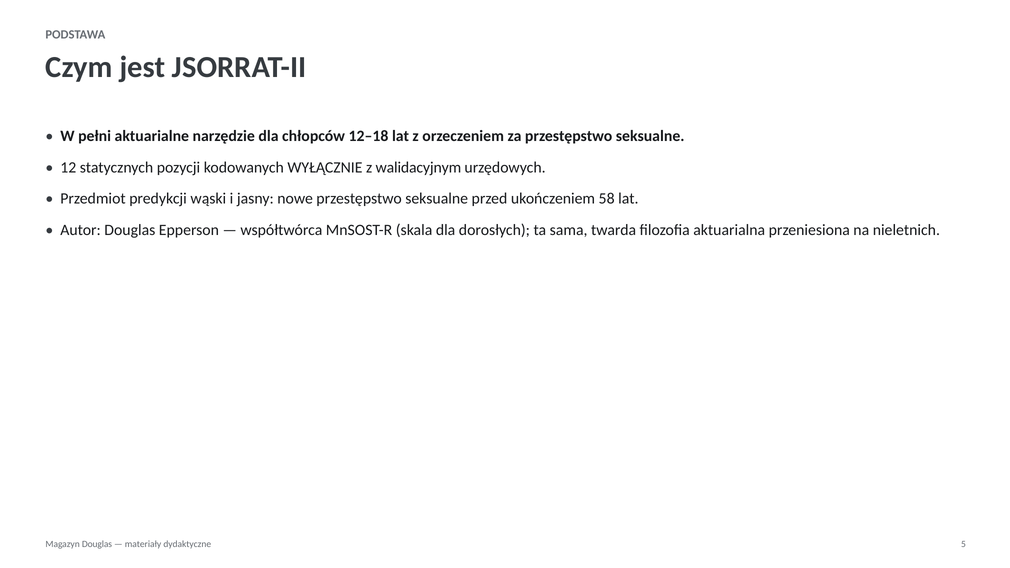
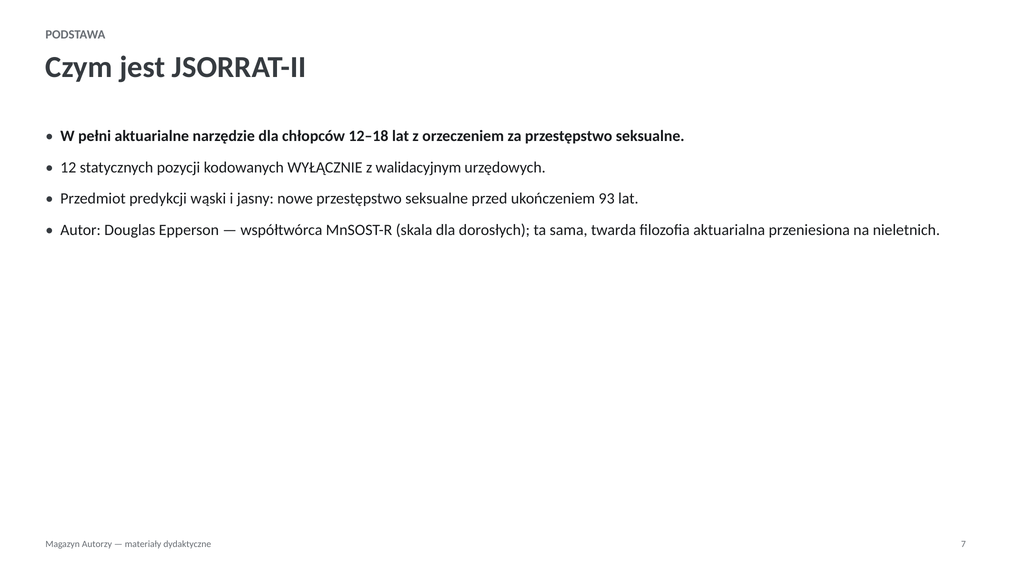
58: 58 -> 93
Magazyn Douglas: Douglas -> Autorzy
5: 5 -> 7
